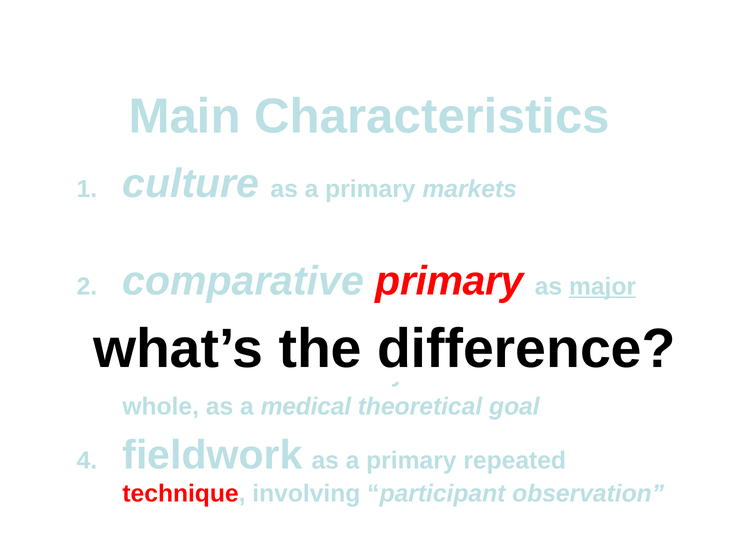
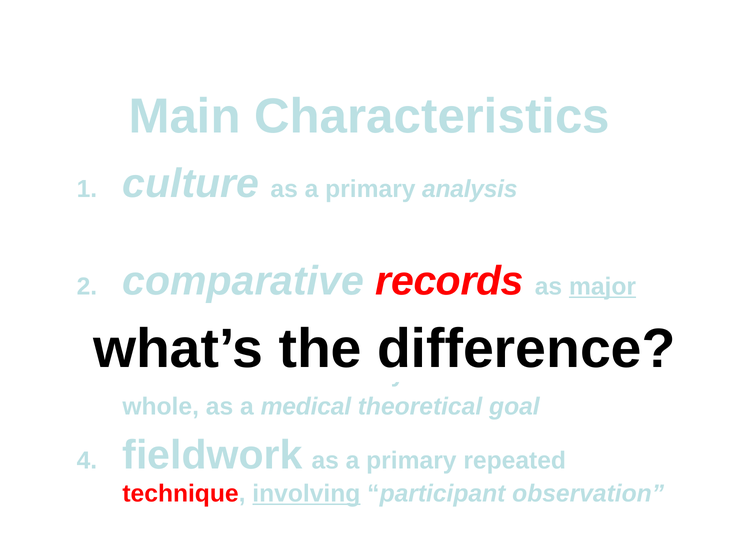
markets: markets -> analysis
comparative primary: primary -> records
involving underline: none -> present
